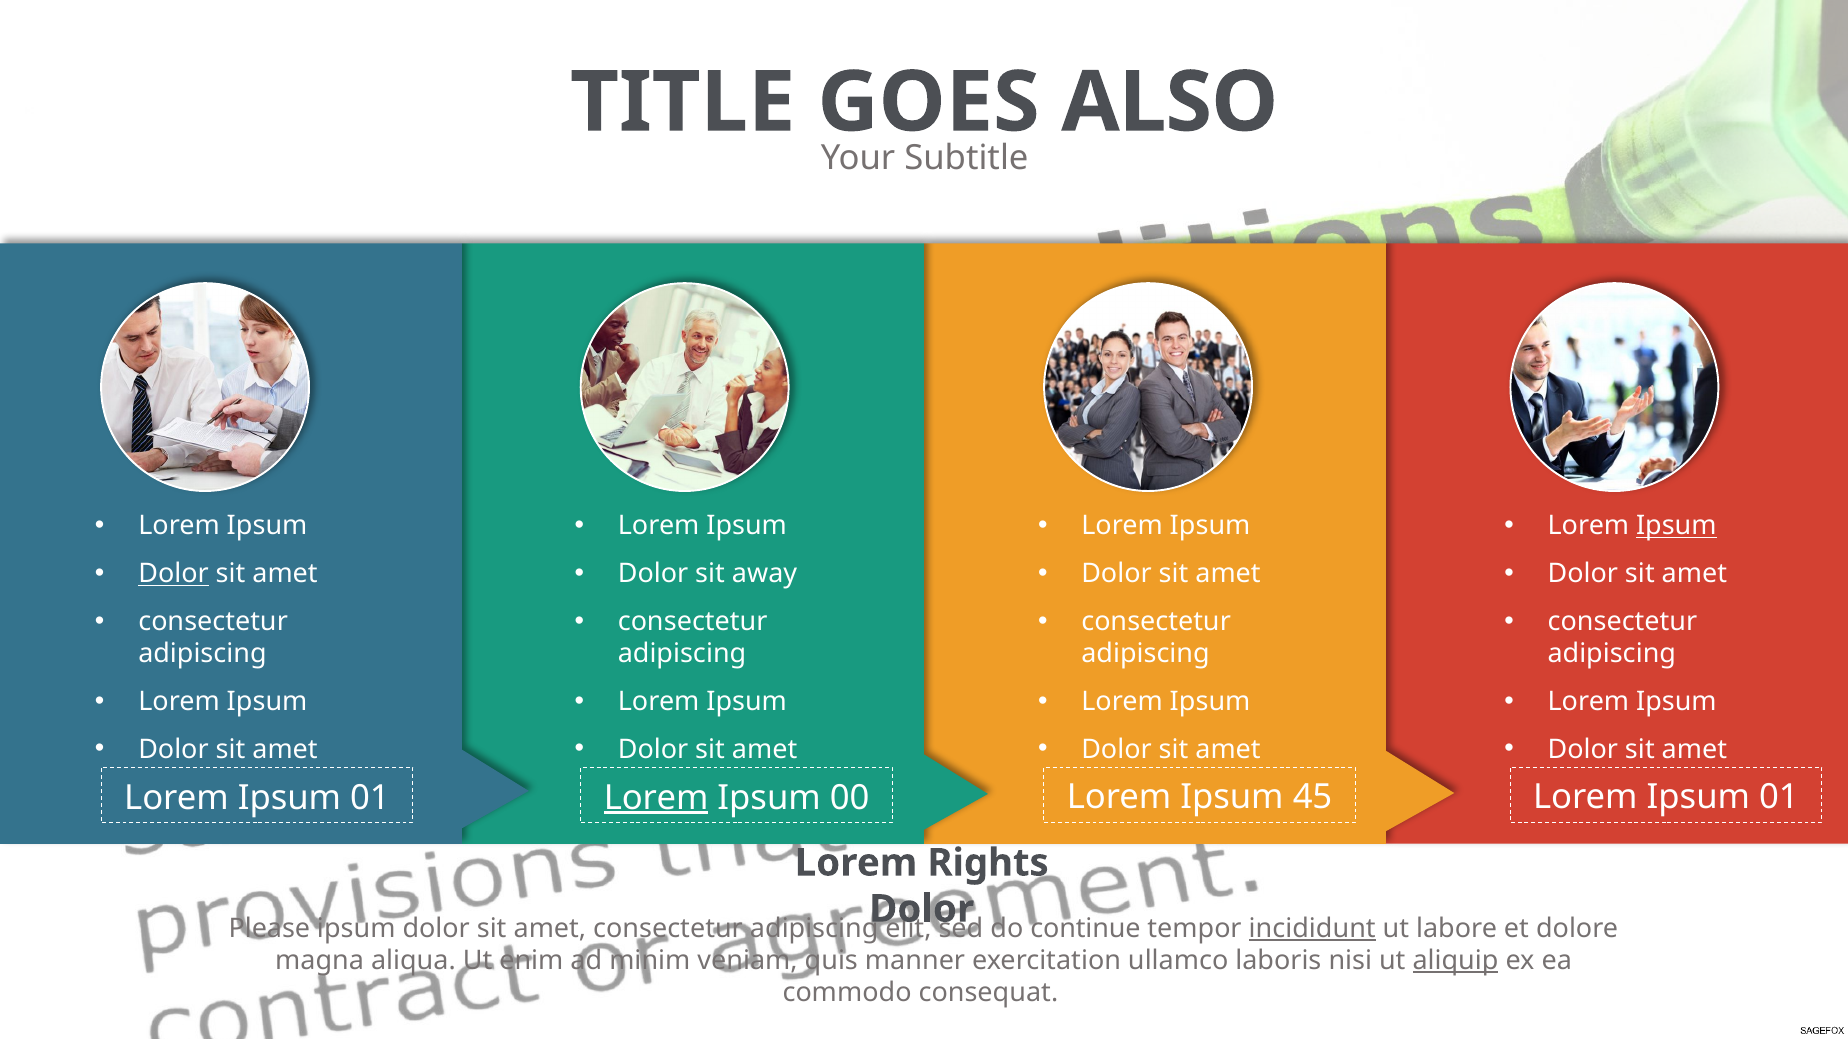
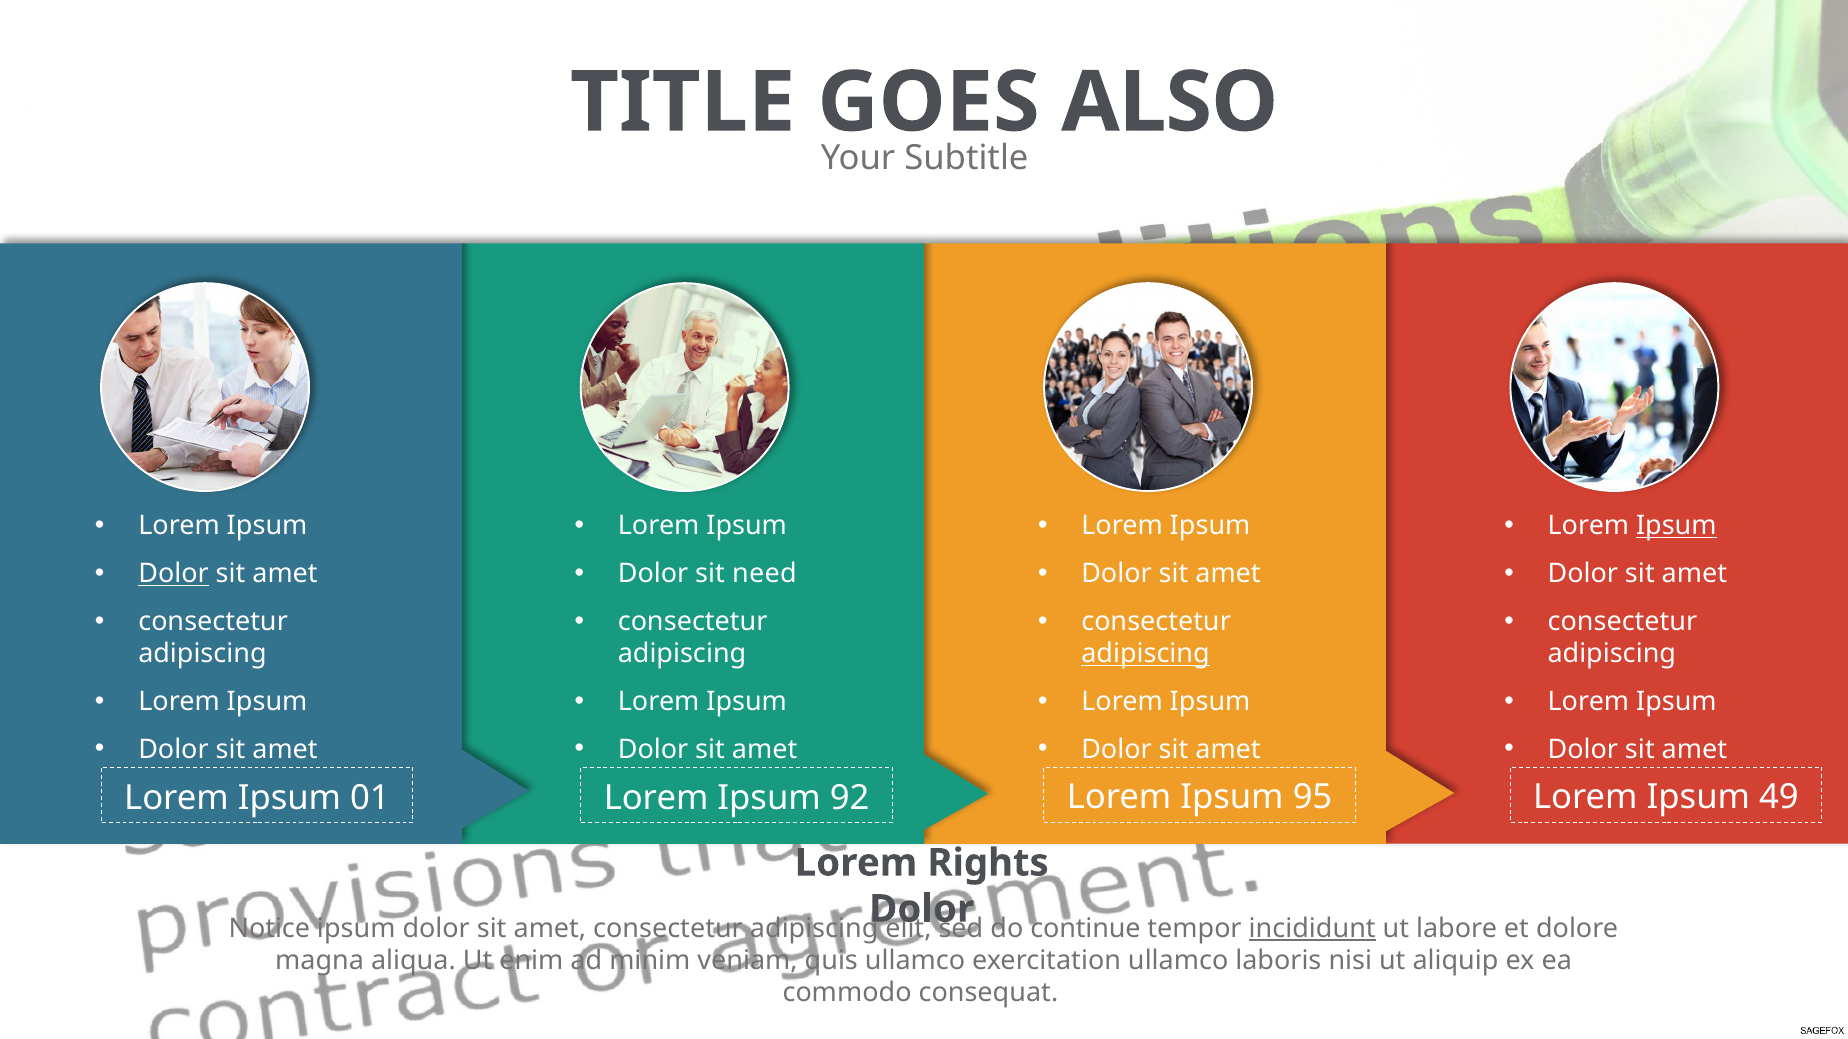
away: away -> need
adipiscing at (1146, 654) underline: none -> present
Lorem at (656, 798) underline: present -> none
00: 00 -> 92
45: 45 -> 95
01 at (1779, 798): 01 -> 49
Please: Please -> Notice
quis manner: manner -> ullamco
aliquip underline: present -> none
